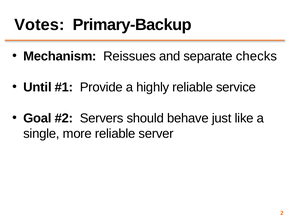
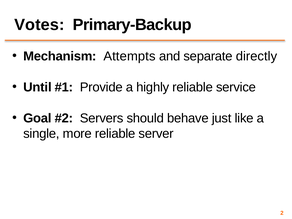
Reissues: Reissues -> Attempts
checks: checks -> directly
